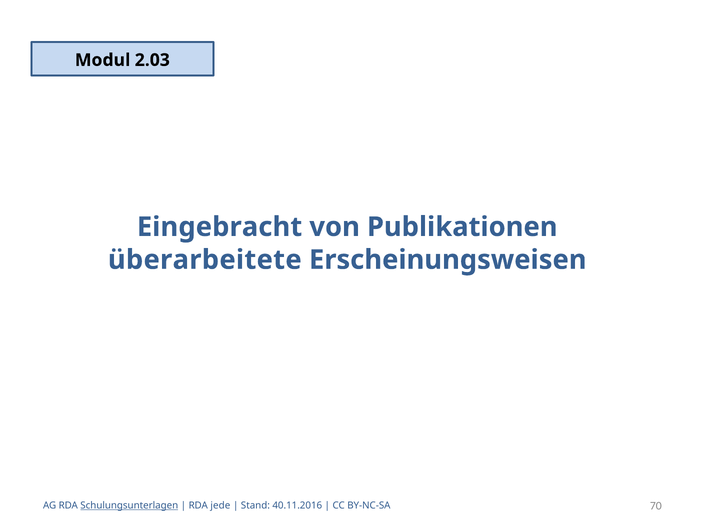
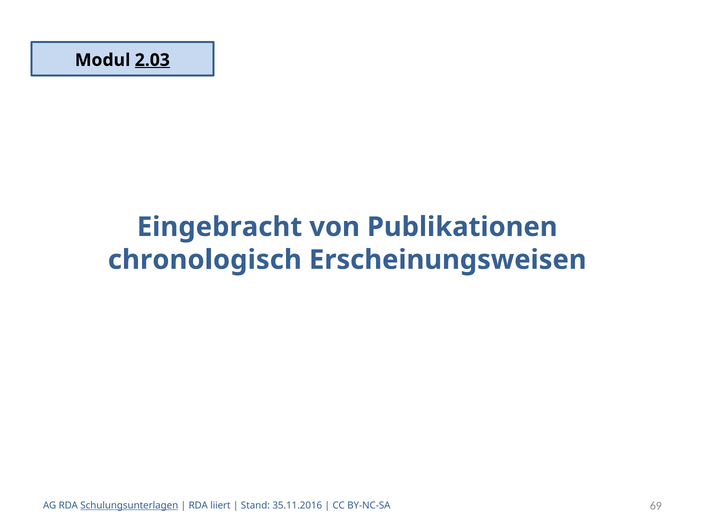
2.03 underline: none -> present
überarbeitete: überarbeitete -> chronologisch
jede: jede -> liiert
40.11.2016: 40.11.2016 -> 35.11.2016
70: 70 -> 69
